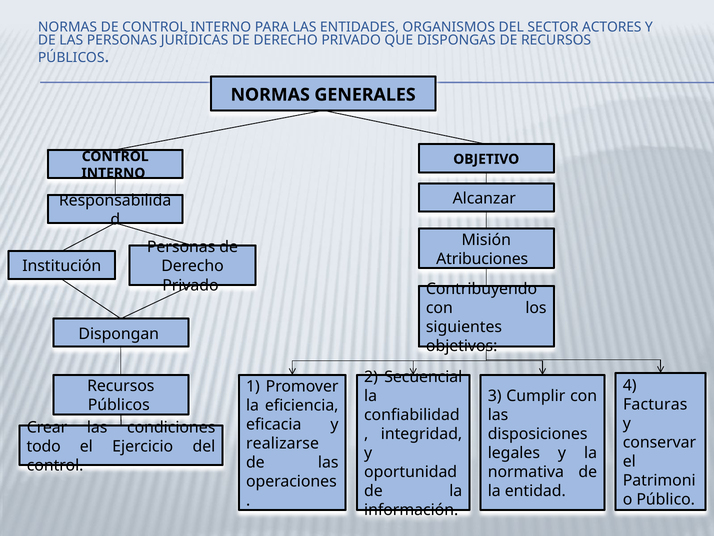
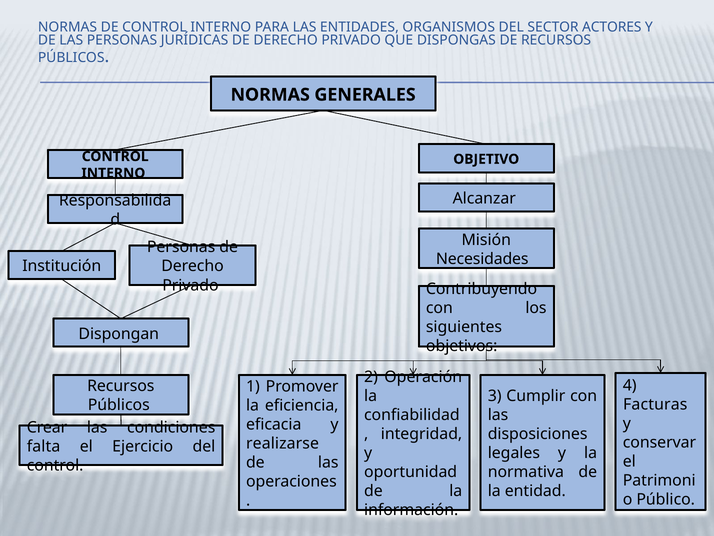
Atribuciones: Atribuciones -> Necesidades
Secuencial: Secuencial -> Operación
todo: todo -> falta
